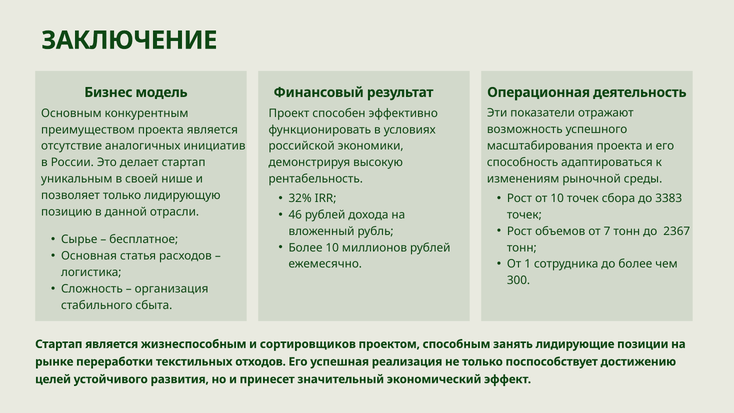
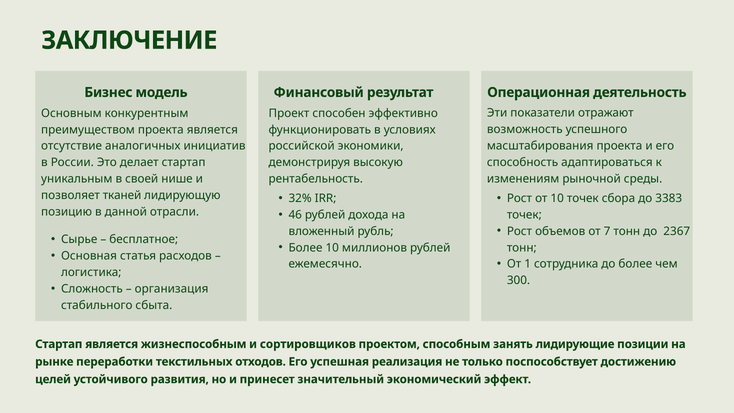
позволяет только: только -> тканей
